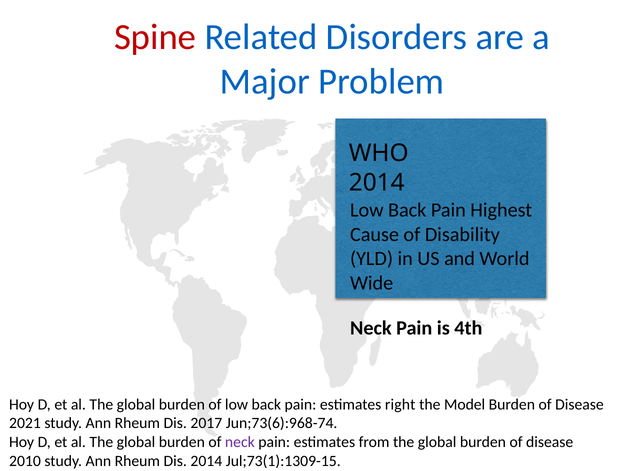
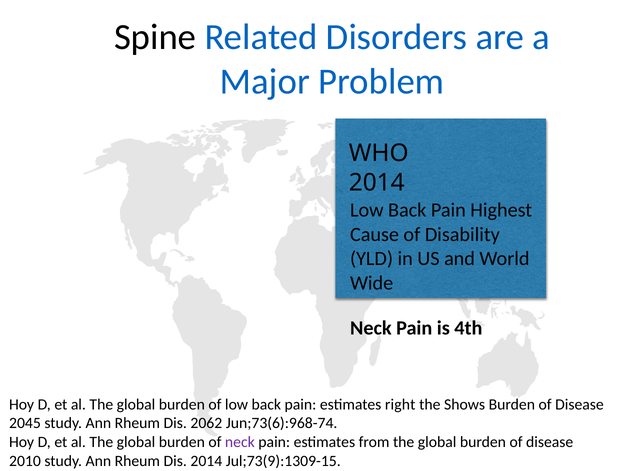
Spine colour: red -> black
Model: Model -> Shows
2021: 2021 -> 2045
2017: 2017 -> 2062
Jul;73(1):1309-15: Jul;73(1):1309-15 -> Jul;73(9):1309-15
